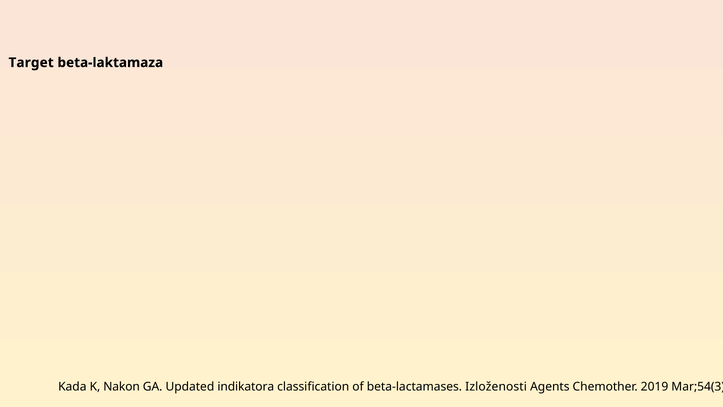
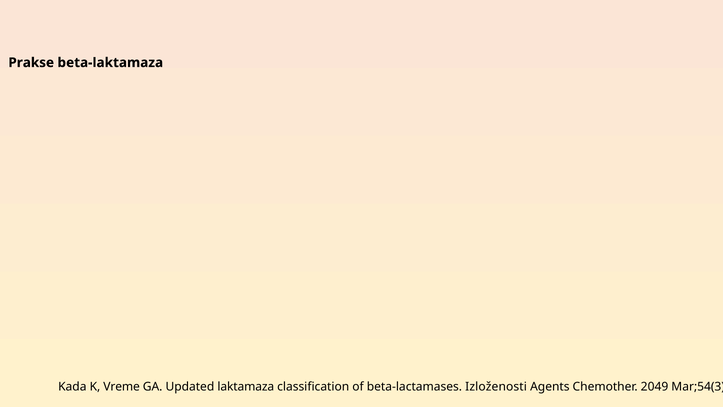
Target: Target -> Prakse
Nakon: Nakon -> Vreme
indikatora: indikatora -> laktamaza
2019: 2019 -> 2049
